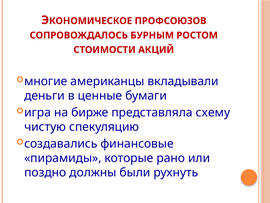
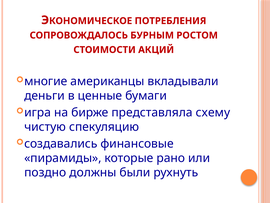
ПРОФСОЮЗОВ: ПРОФСОЮЗОВ -> ПОТРЕБЛЕНИЯ
